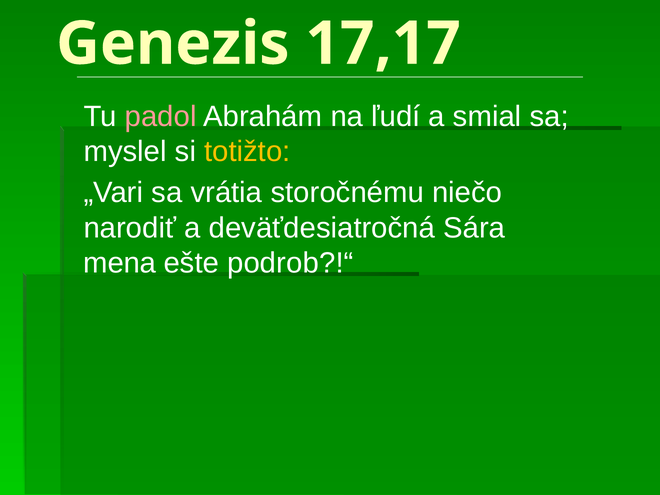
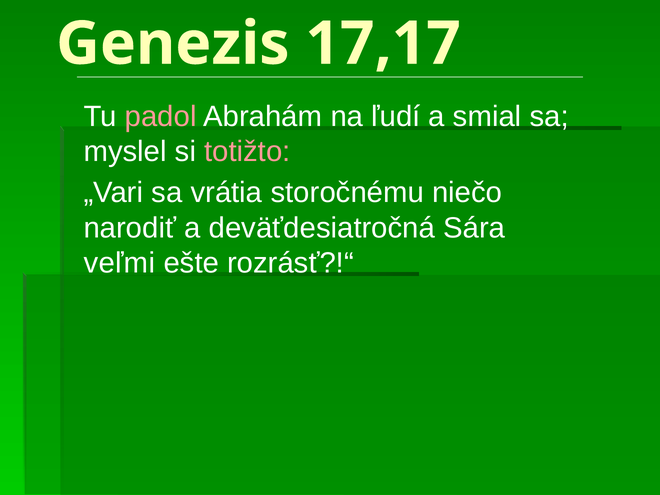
totižto colour: yellow -> pink
mena: mena -> veľmi
podrob?!“: podrob?!“ -> rozrásť?!“
